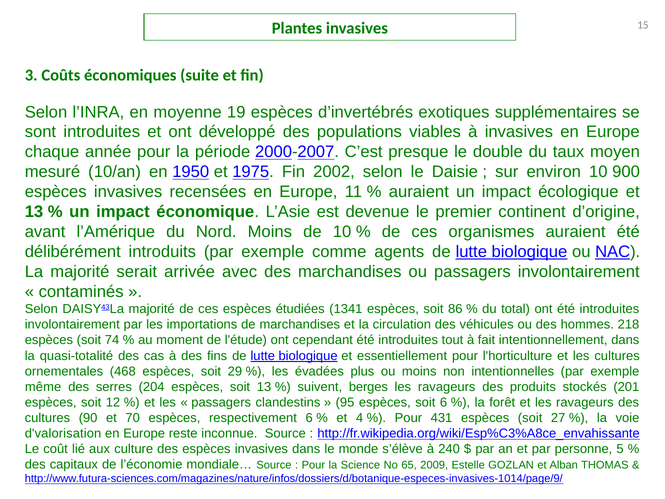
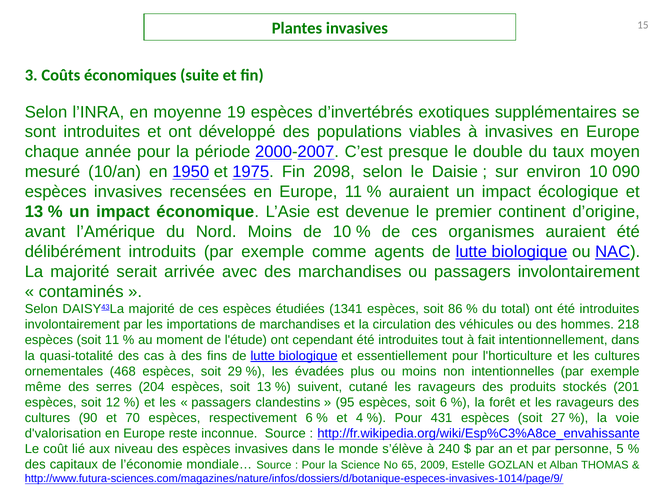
2002: 2002 -> 2098
900: 900 -> 090
soit 74: 74 -> 11
berges: berges -> cutané
culture: culture -> niveau
